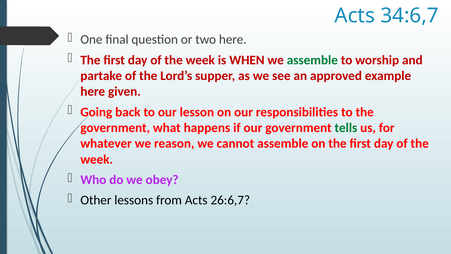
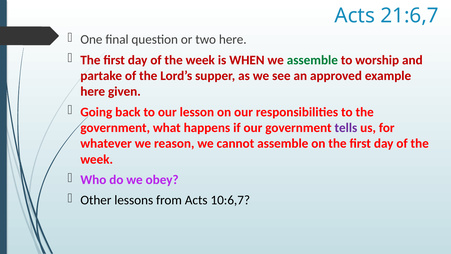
34:6,7: 34:6,7 -> 21:6,7
tells colour: green -> purple
26:6,7: 26:6,7 -> 10:6,7
